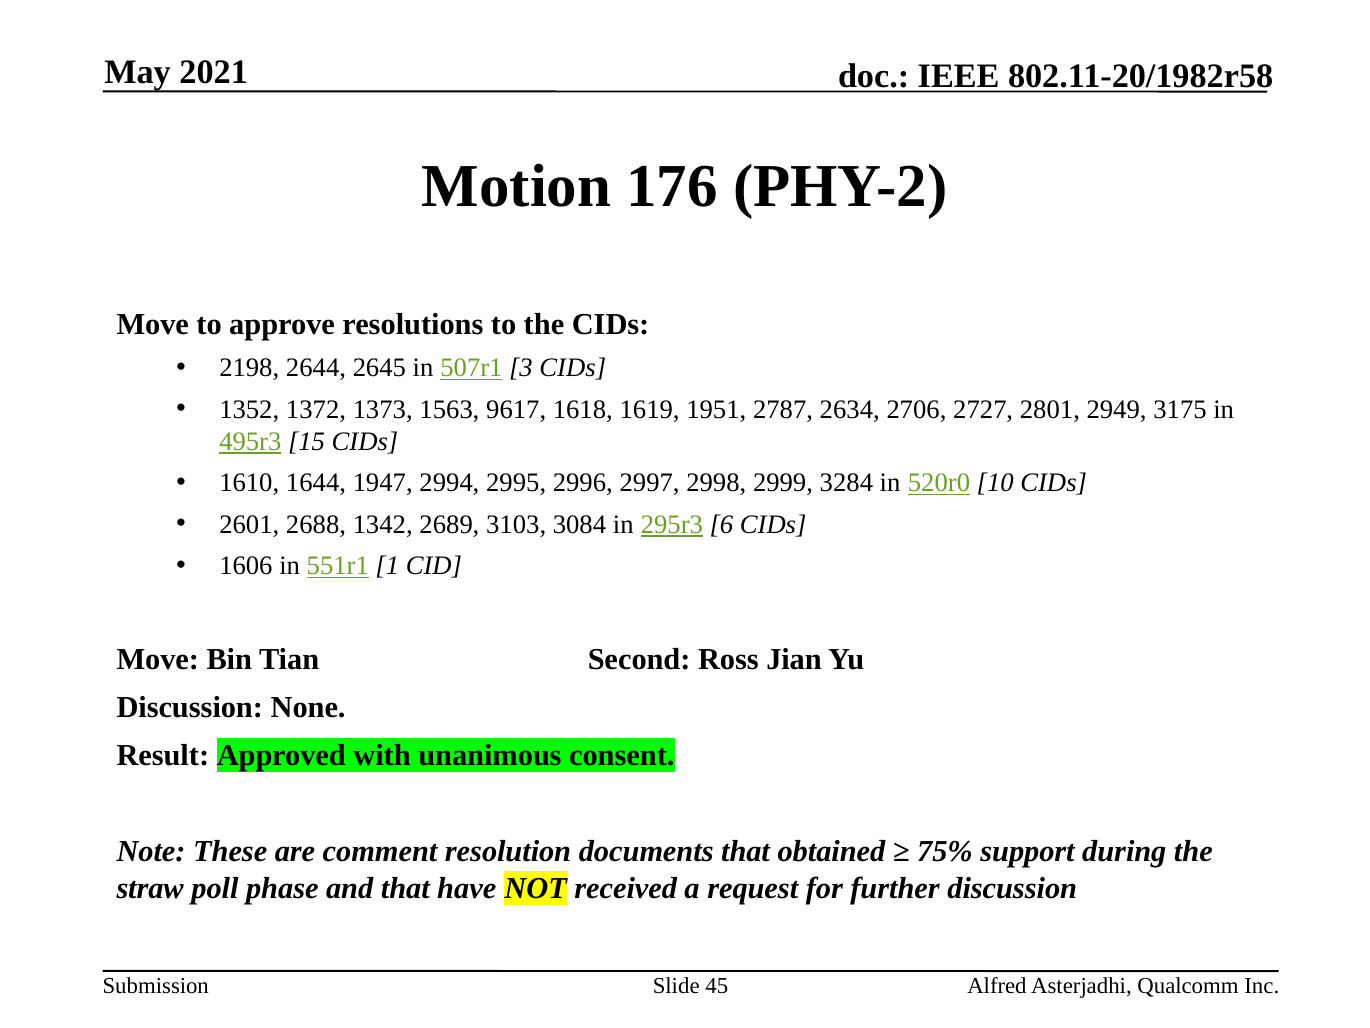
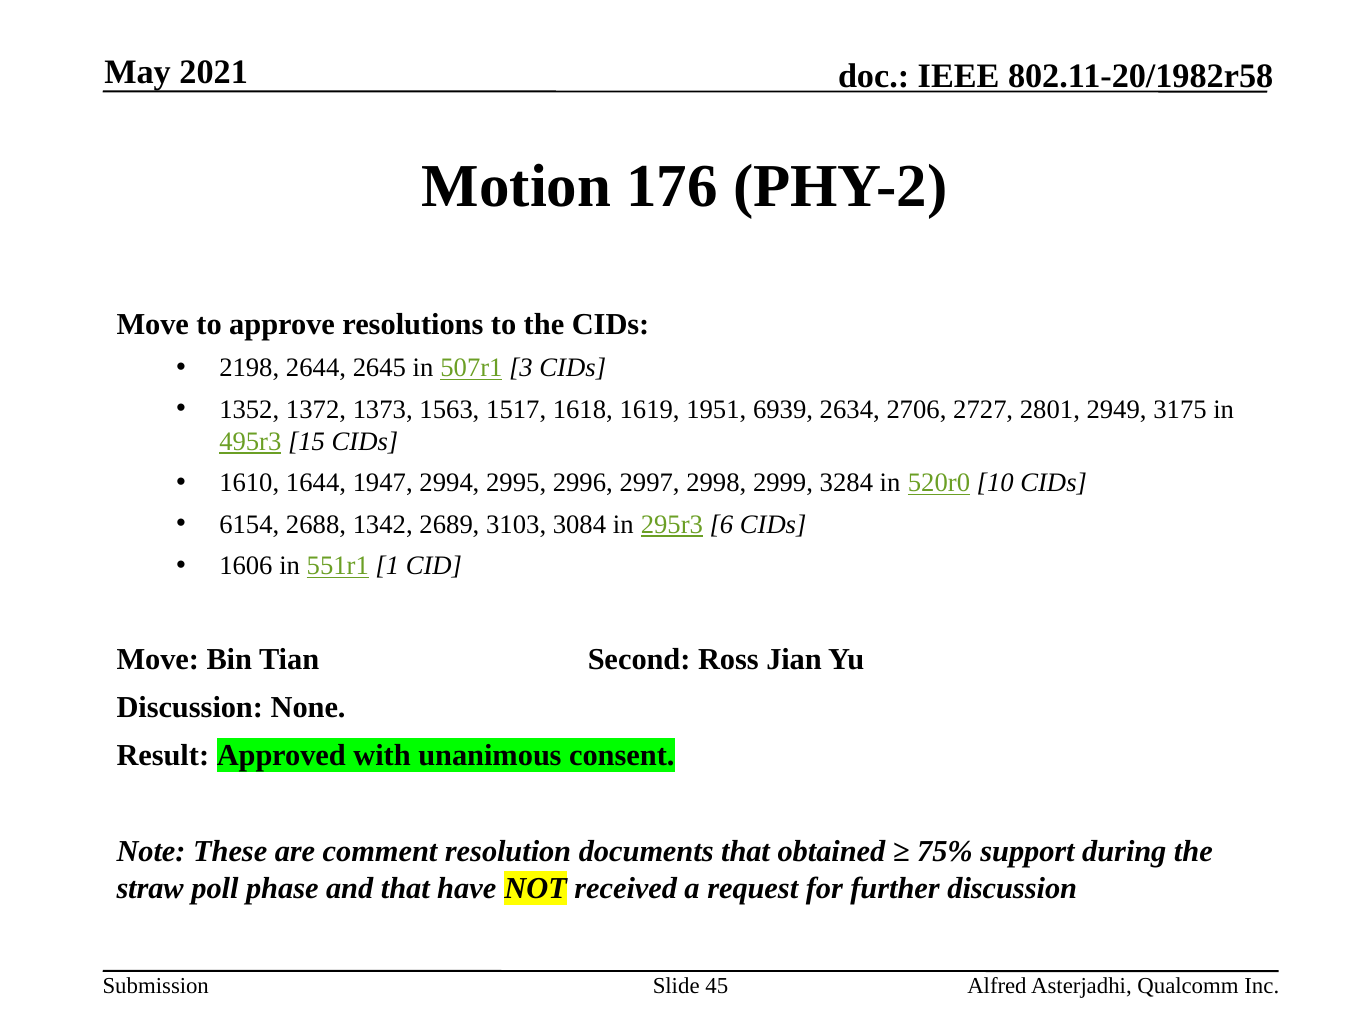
9617: 9617 -> 1517
2787: 2787 -> 6939
2601: 2601 -> 6154
